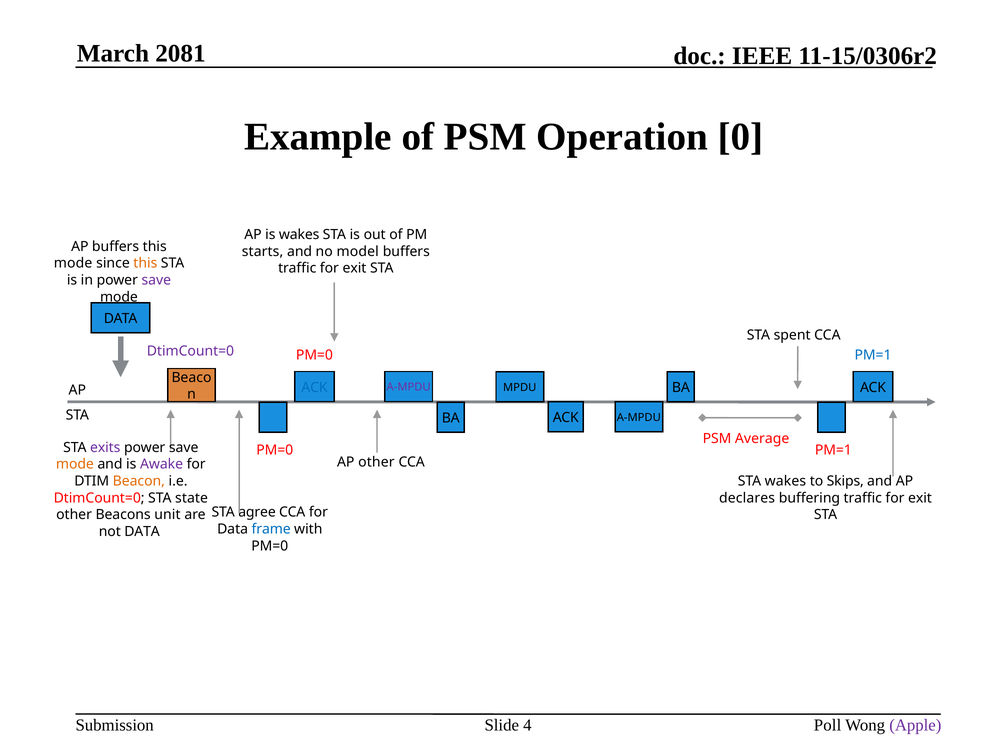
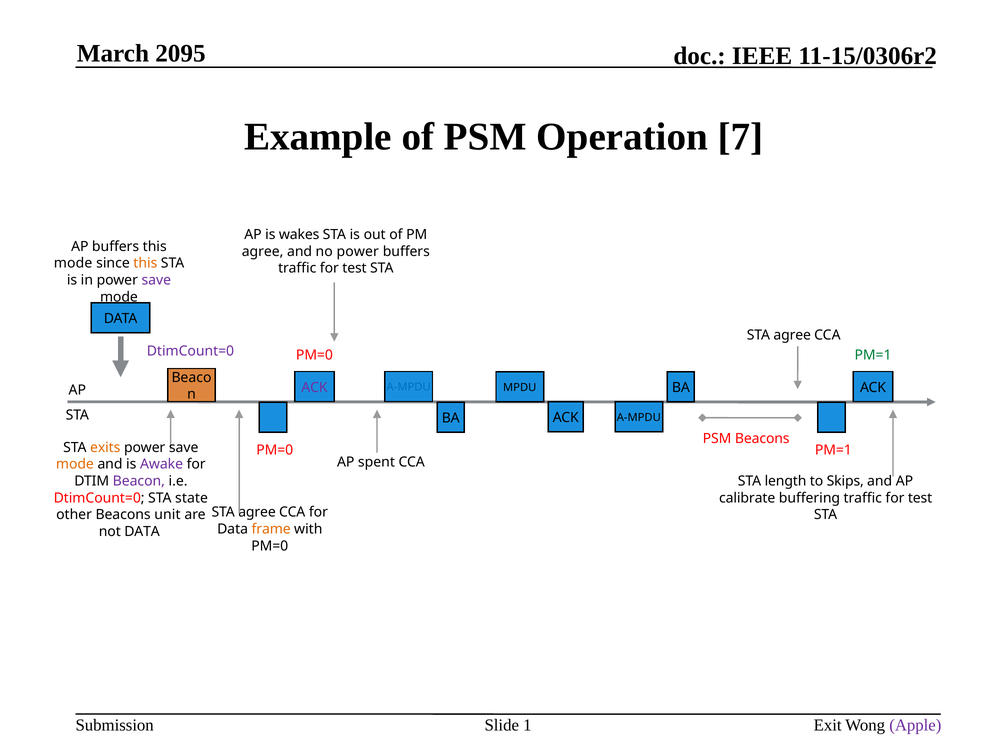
2081: 2081 -> 2095
0: 0 -> 7
starts at (263, 251): starts -> agree
no model: model -> power
exit at (354, 268): exit -> test
spent at (792, 335): spent -> agree
PM=1 at (873, 355) colour: blue -> green
ACK at (314, 387) colour: blue -> purple
A-MPDU at (409, 387) colour: purple -> blue
PSM Average: Average -> Beacons
exits colour: purple -> orange
AP other: other -> spent
Beacon colour: orange -> purple
STA wakes: wakes -> length
declares: declares -> calibrate
buffering traffic for exit: exit -> test
frame colour: blue -> orange
4: 4 -> 1
Poll: Poll -> Exit
